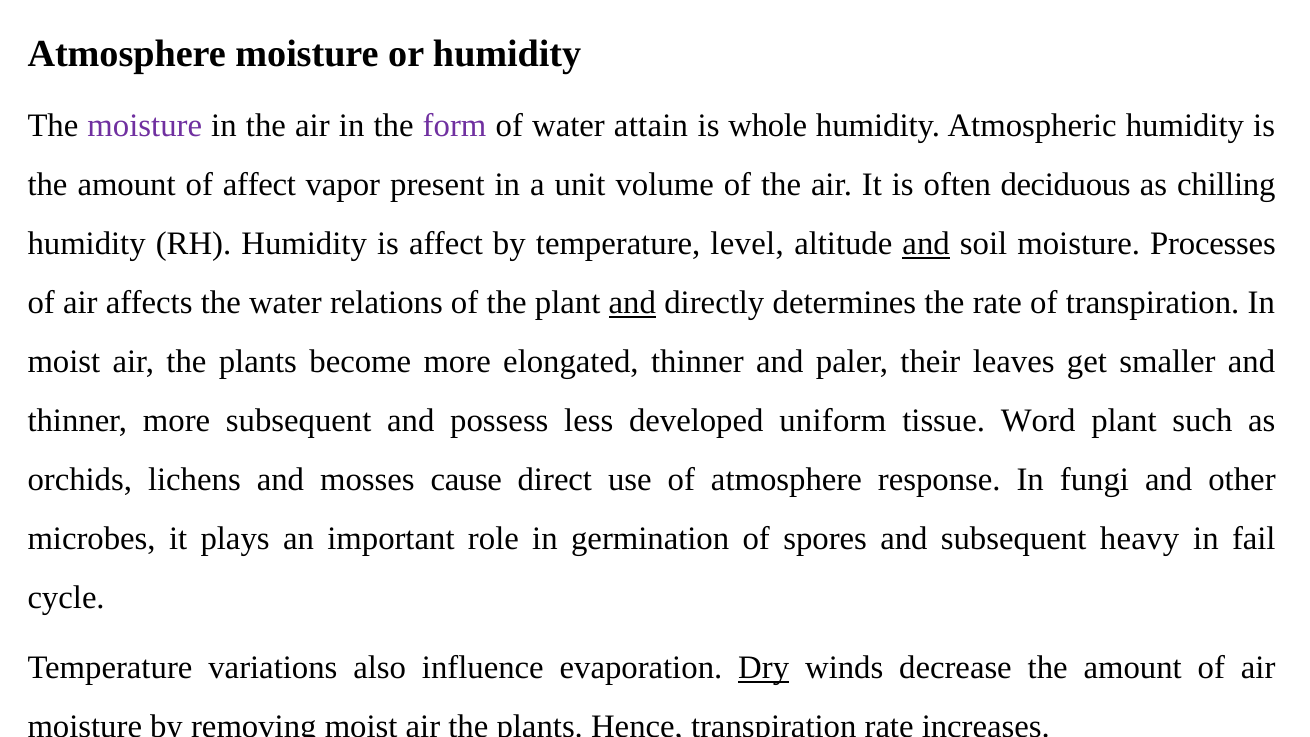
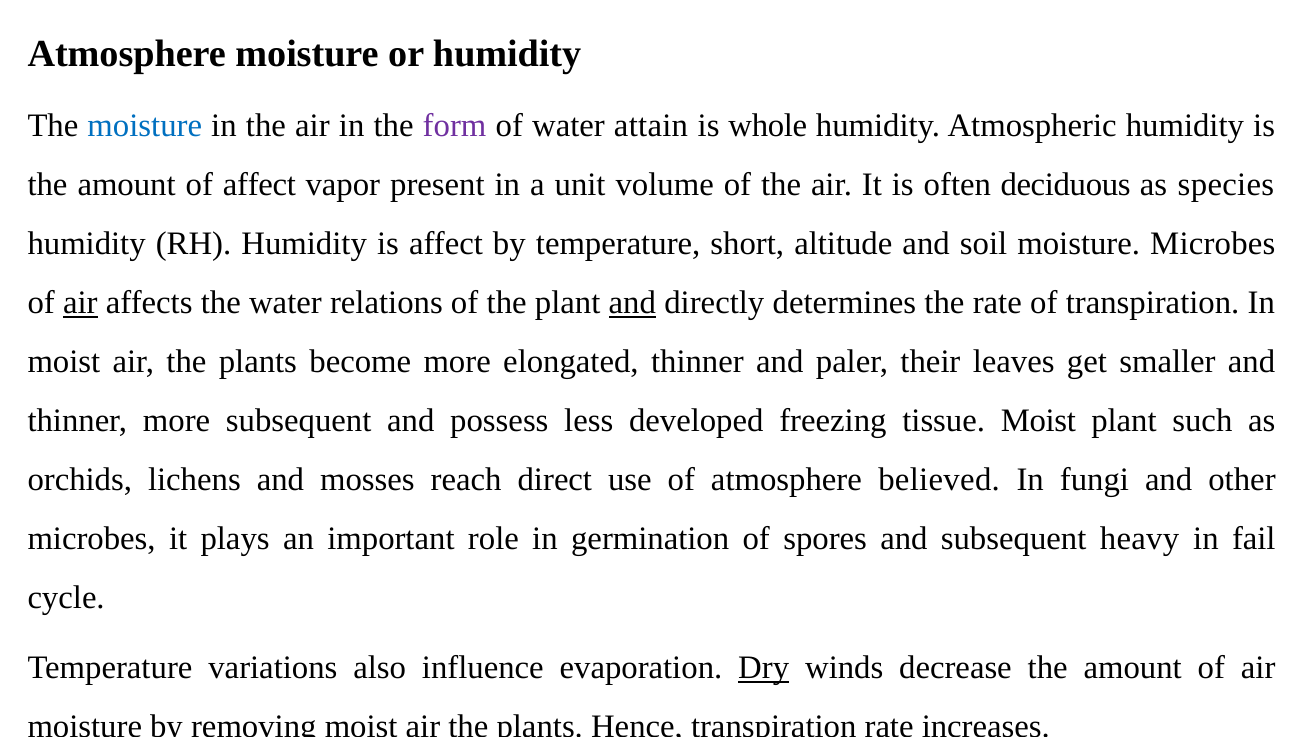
moisture at (145, 126) colour: purple -> blue
chilling: chilling -> species
level: level -> short
and at (926, 244) underline: present -> none
moisture Processes: Processes -> Microbes
air at (80, 303) underline: none -> present
uniform: uniform -> freezing
tissue Word: Word -> Moist
cause: cause -> reach
response: response -> believed
